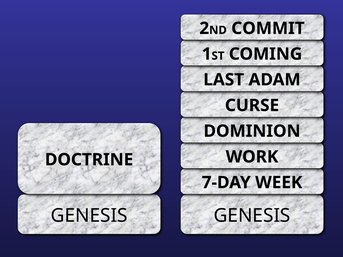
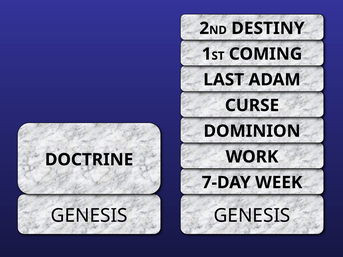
COMMIT: COMMIT -> DESTINY
